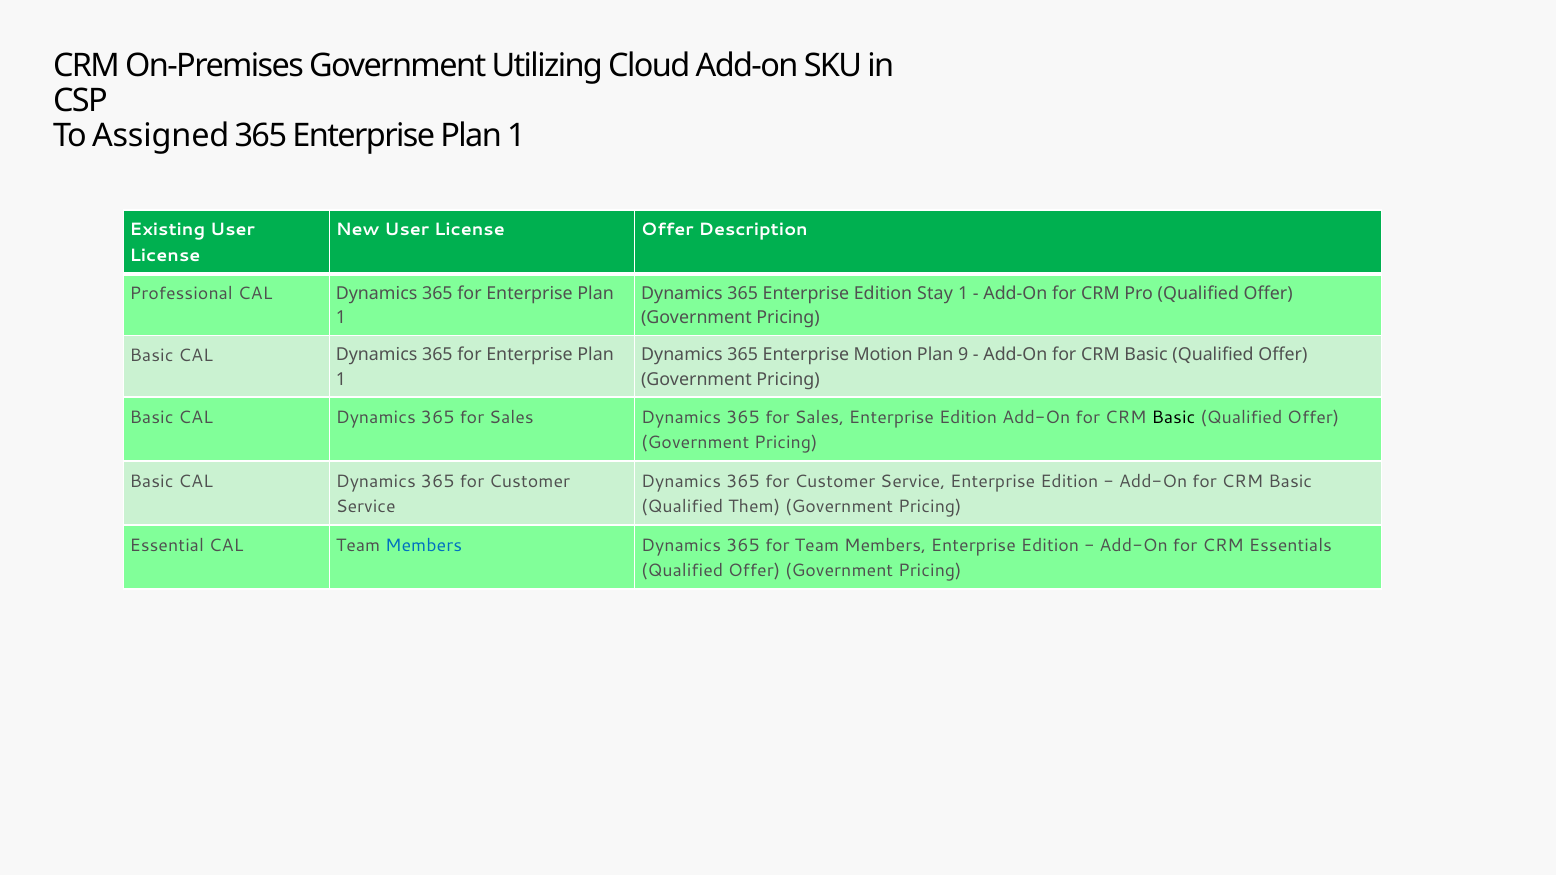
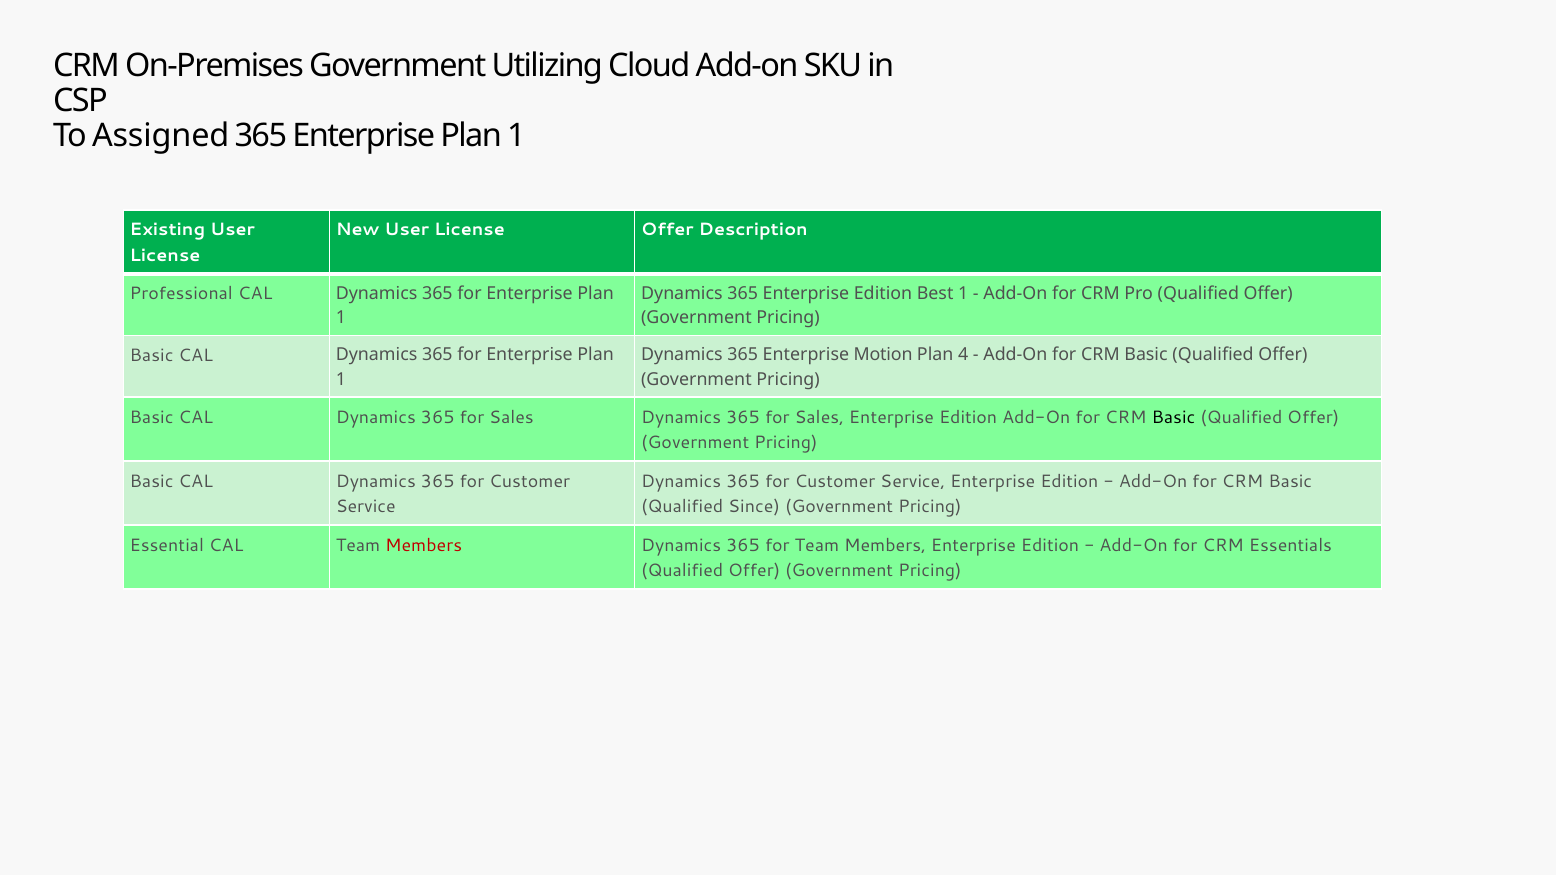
Stay: Stay -> Best
9: 9 -> 4
Them: Them -> Since
Members at (424, 545) colour: blue -> red
